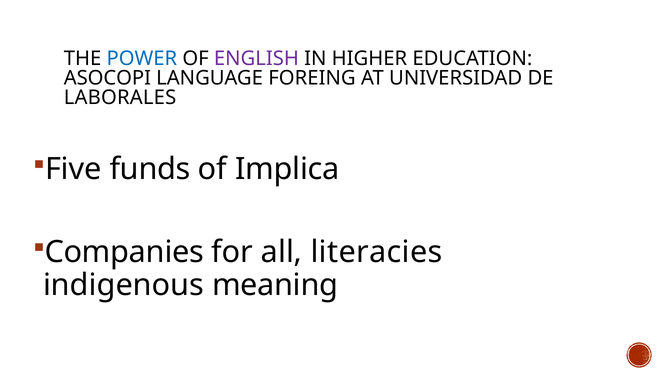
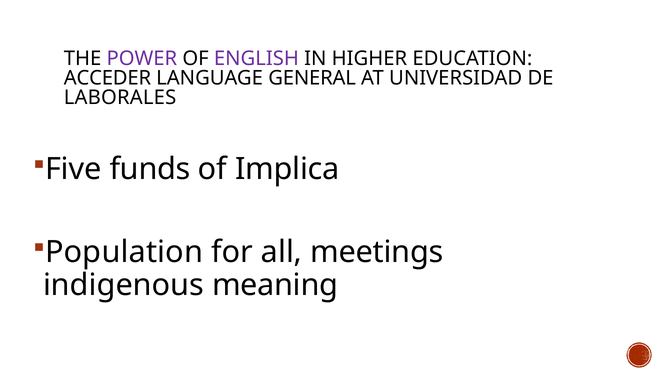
POWER colour: blue -> purple
ASOCOPI: ASOCOPI -> ACCEDER
FOREING: FOREING -> GENERAL
Companies: Companies -> Population
literacies: literacies -> meetings
